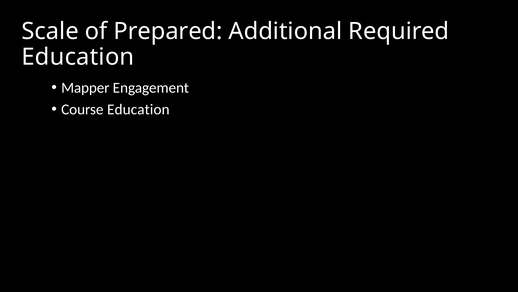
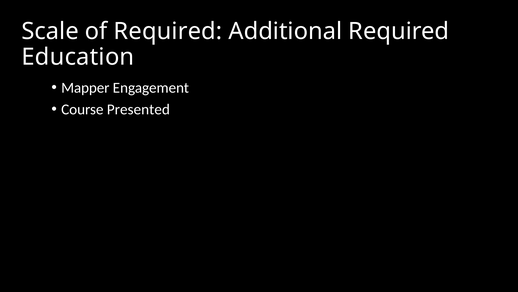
of Prepared: Prepared -> Required
Course Education: Education -> Presented
